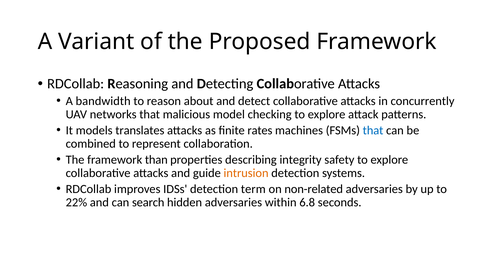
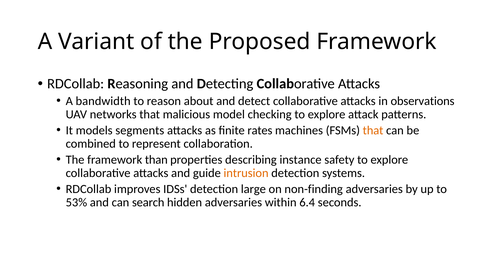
concurrently: concurrently -> observations
translates: translates -> segments
that at (373, 130) colour: blue -> orange
integrity: integrity -> instance
term: term -> large
non-related: non-related -> non-finding
22%: 22% -> 53%
6.8: 6.8 -> 6.4
